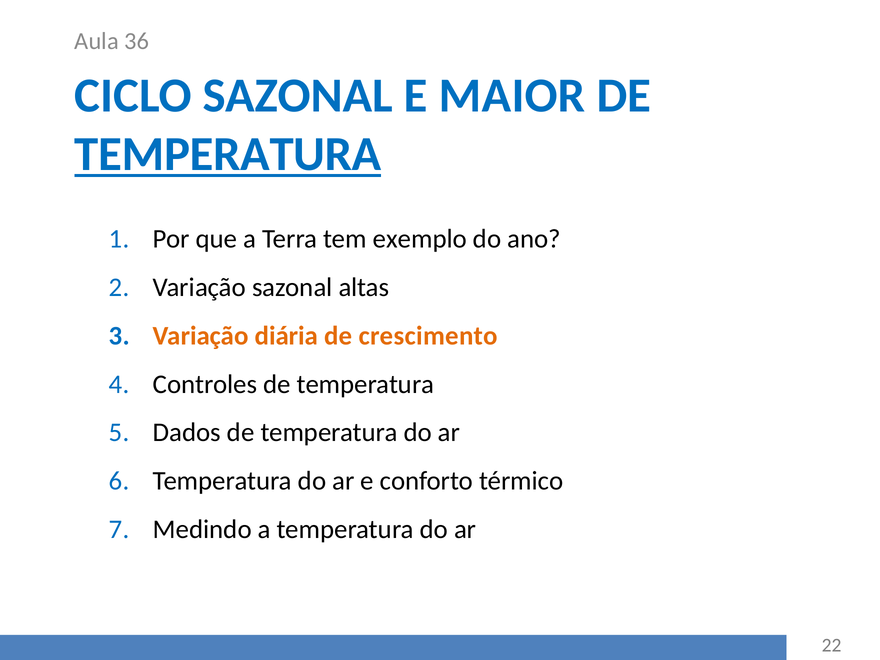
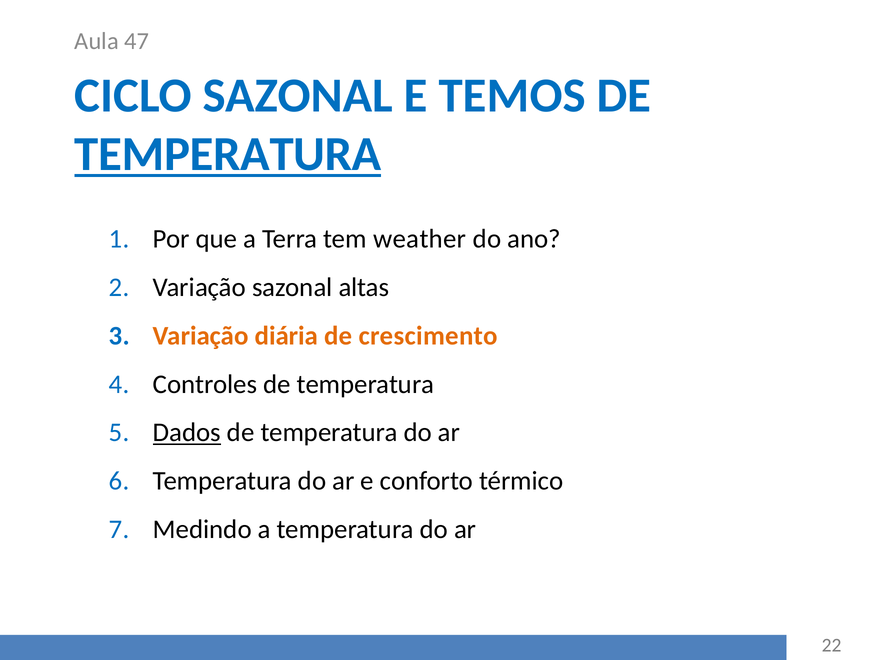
36: 36 -> 47
MAIOR: MAIOR -> TEMOS
exemplo: exemplo -> weather
Dados underline: none -> present
